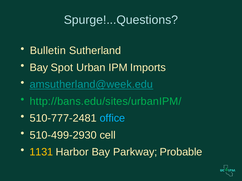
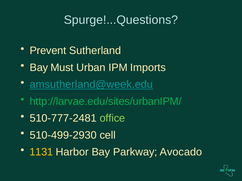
Bulletin: Bulletin -> Prevent
Spot: Spot -> Must
http://bans.edu/sites/urbanIPM/: http://bans.edu/sites/urbanIPM/ -> http://larvae.edu/sites/urbanIPM/
office colour: light blue -> light green
Probable: Probable -> Avocado
